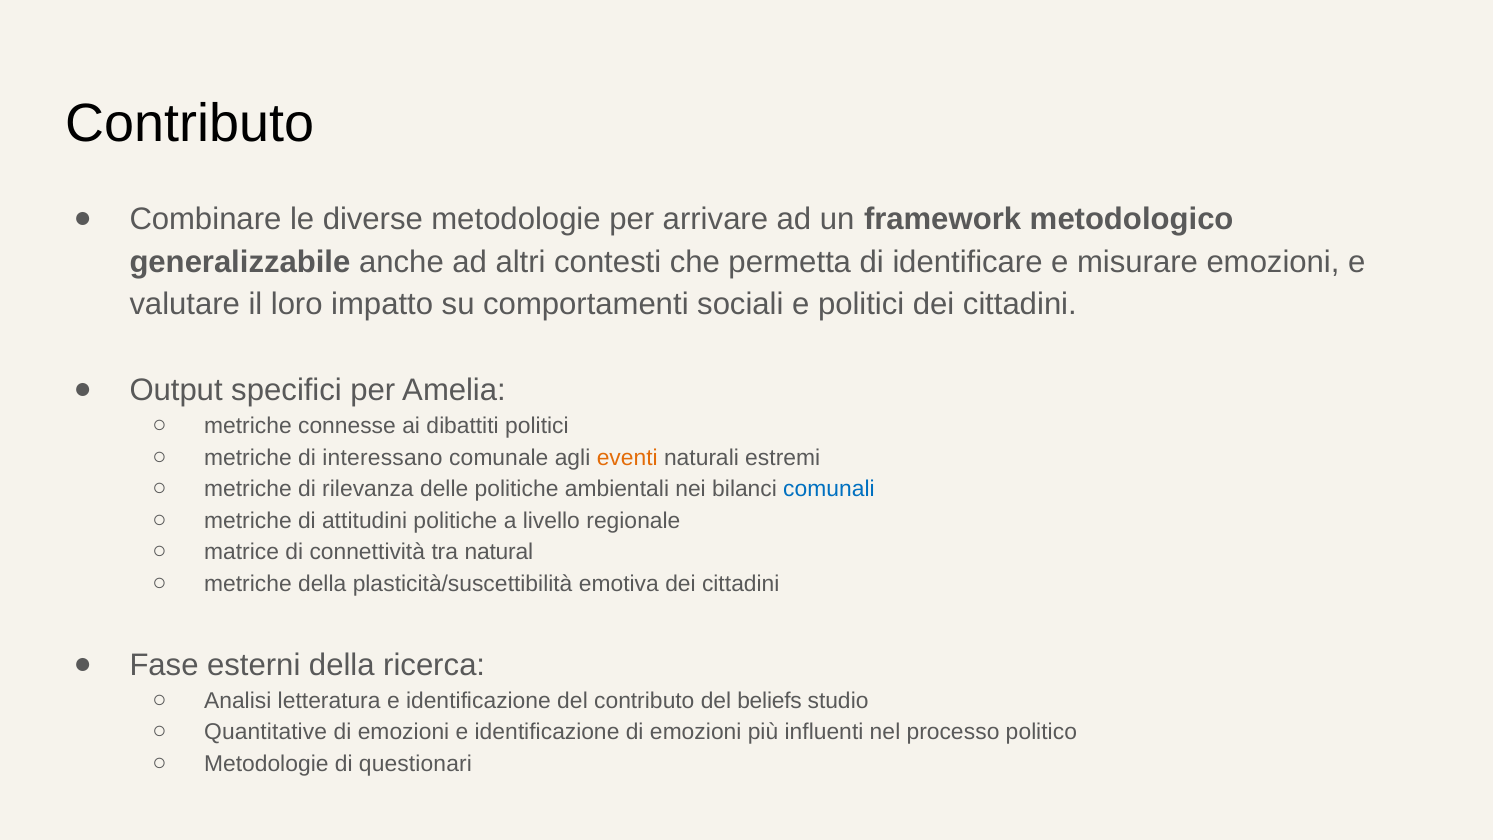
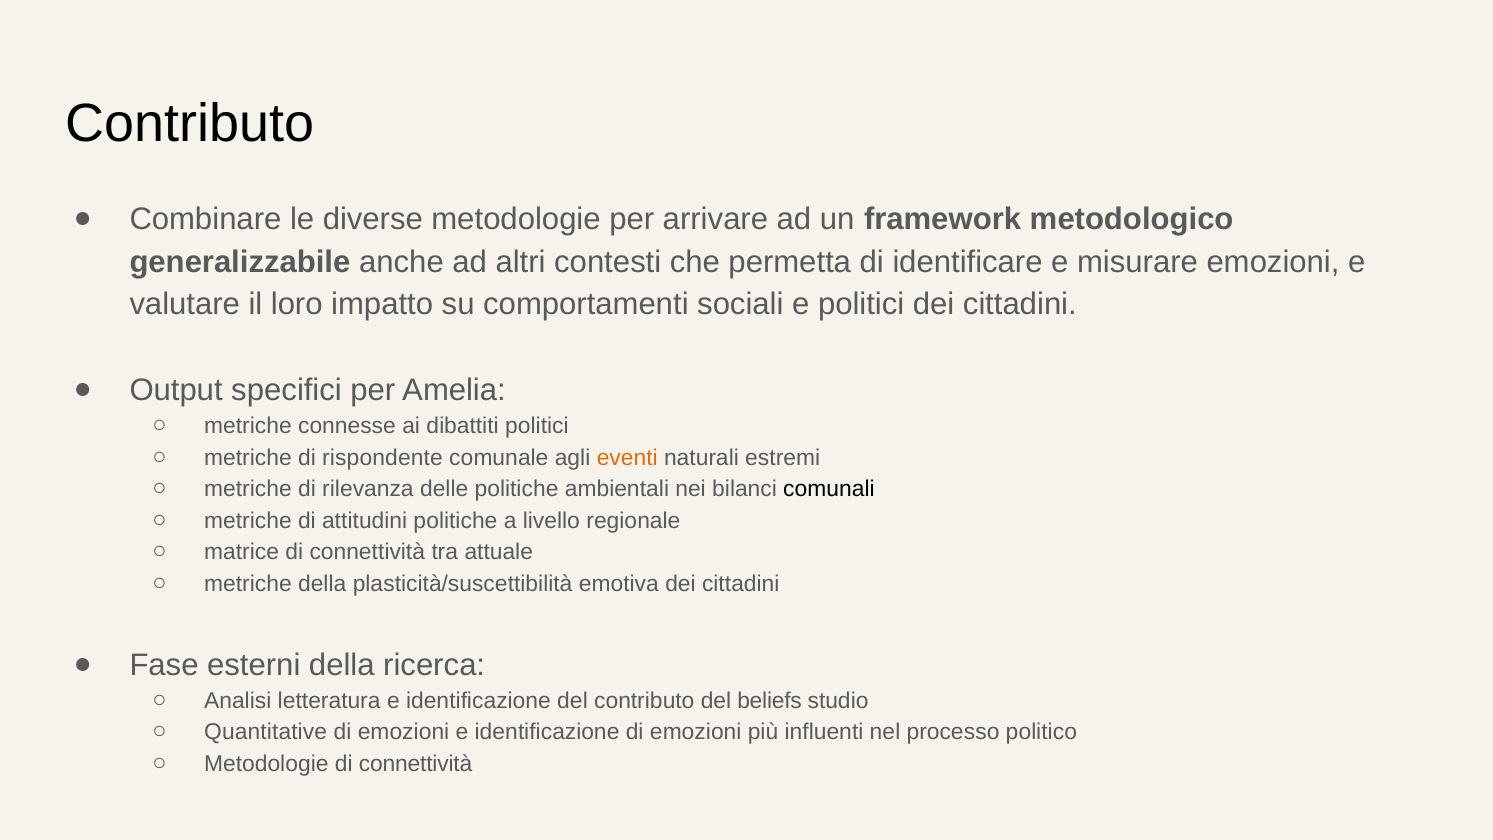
interessano: interessano -> rispondente
comunali colour: blue -> black
natural: natural -> attuale
Metodologie di questionari: questionari -> connettività
